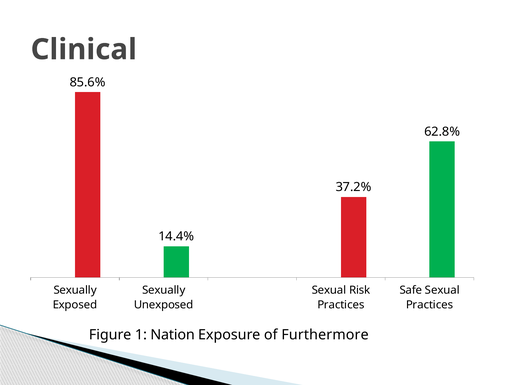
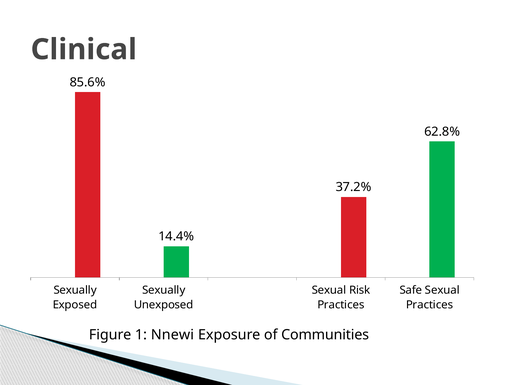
Nation: Nation -> Nnewi
Furthermore: Furthermore -> Communities
